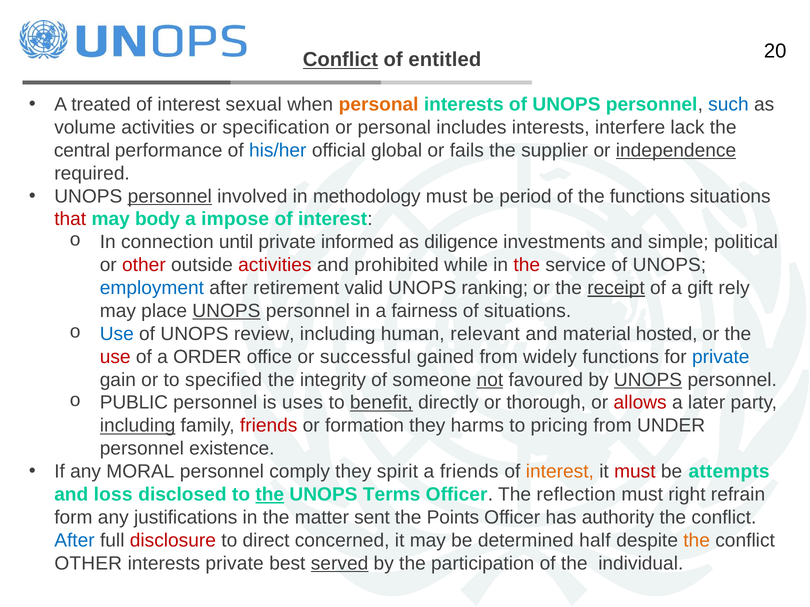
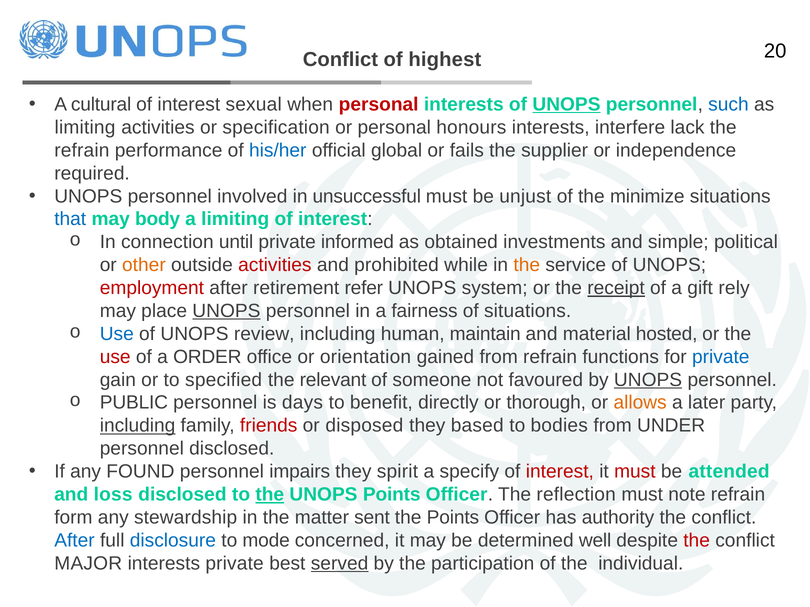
Conflict at (340, 60) underline: present -> none
entitled: entitled -> highest
treated: treated -> cultural
personal at (379, 105) colour: orange -> red
UNOPS at (566, 105) underline: none -> present
volume at (85, 127): volume -> limiting
includes: includes -> honours
central at (82, 150): central -> refrain
independence underline: present -> none
personnel at (170, 196) underline: present -> none
methodology: methodology -> unsuccessful
period: period -> unjust
the functions: functions -> minimize
that colour: red -> blue
a impose: impose -> limiting
diligence: diligence -> obtained
other at (144, 265) colour: red -> orange
the at (527, 265) colour: red -> orange
employment colour: blue -> red
valid: valid -> refer
ranking: ranking -> system
relevant: relevant -> maintain
successful: successful -> orientation
from widely: widely -> refrain
integrity: integrity -> relevant
not underline: present -> none
uses: uses -> days
benefit underline: present -> none
allows colour: red -> orange
formation: formation -> disposed
harms: harms -> based
pricing: pricing -> bodies
personnel existence: existence -> disclosed
MORAL: MORAL -> FOUND
comply: comply -> impairs
a friends: friends -> specify
interest at (560, 472) colour: orange -> red
attempts: attempts -> attended
UNOPS Terms: Terms -> Points
right: right -> note
justifications: justifications -> stewardship
disclosure colour: red -> blue
direct: direct -> mode
half: half -> well
the at (697, 541) colour: orange -> red
OTHER at (88, 564): OTHER -> MAJOR
